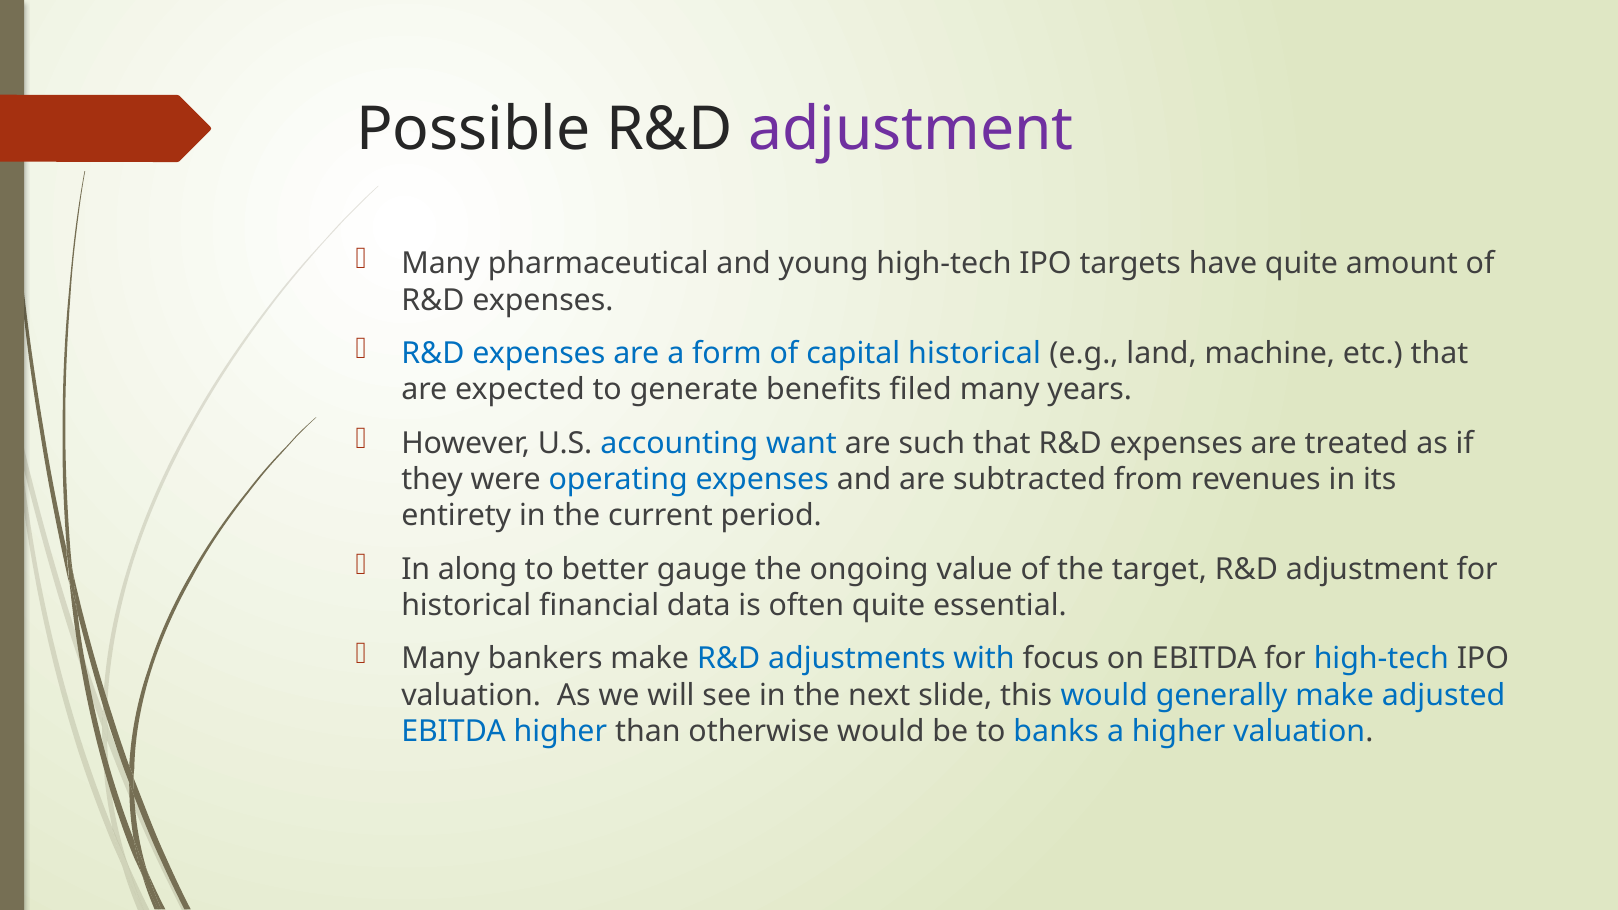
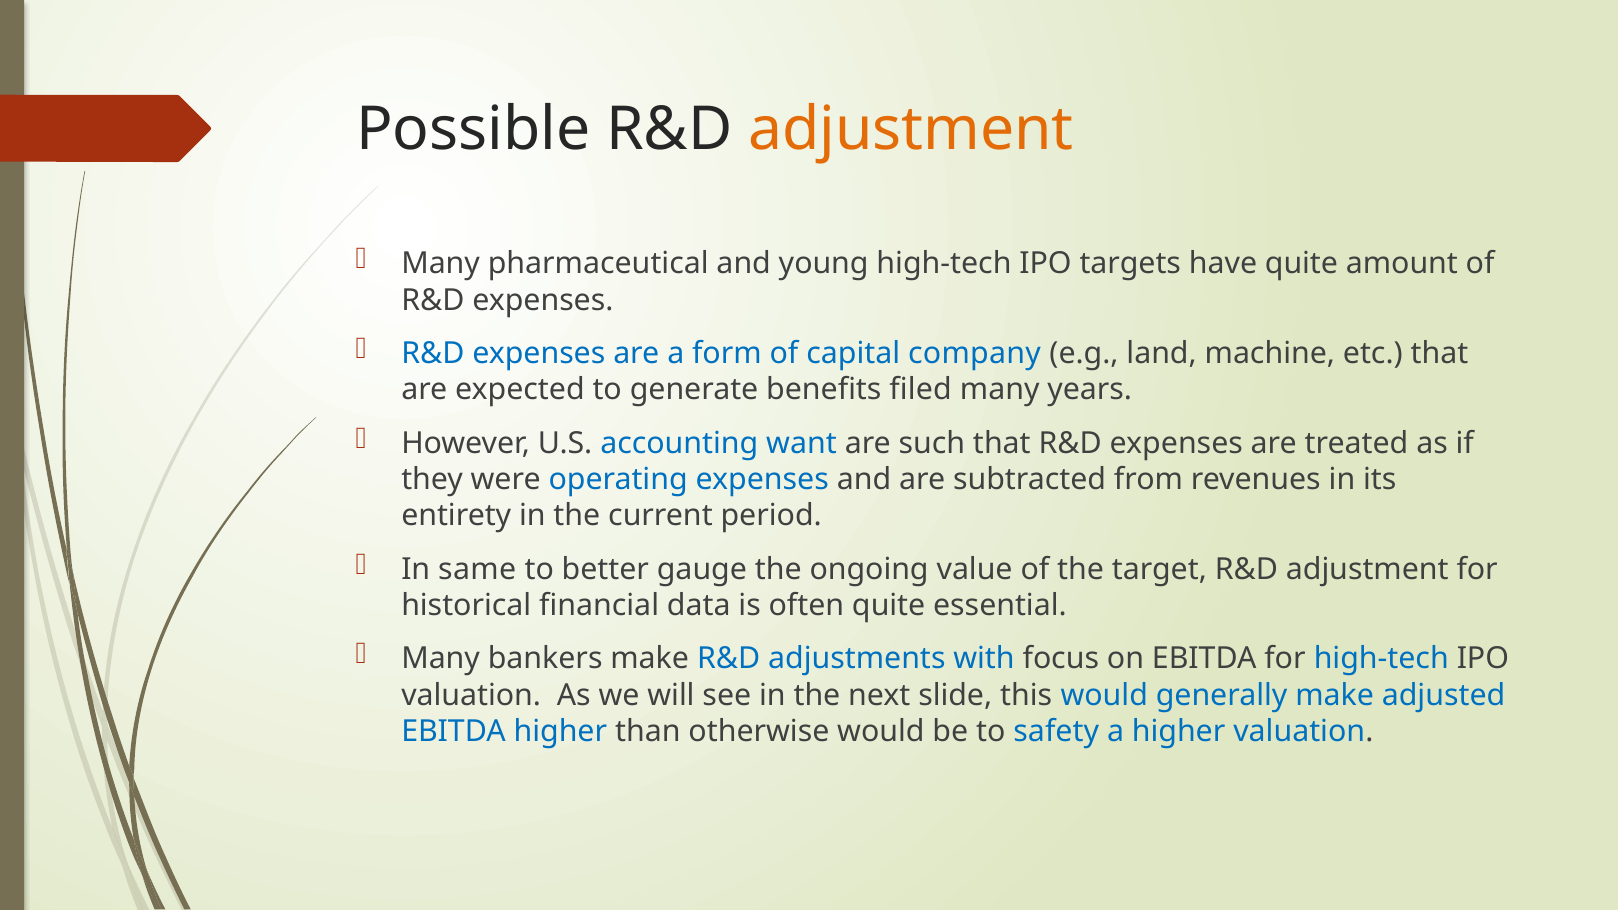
adjustment at (911, 130) colour: purple -> orange
capital historical: historical -> company
along: along -> same
banks: banks -> safety
